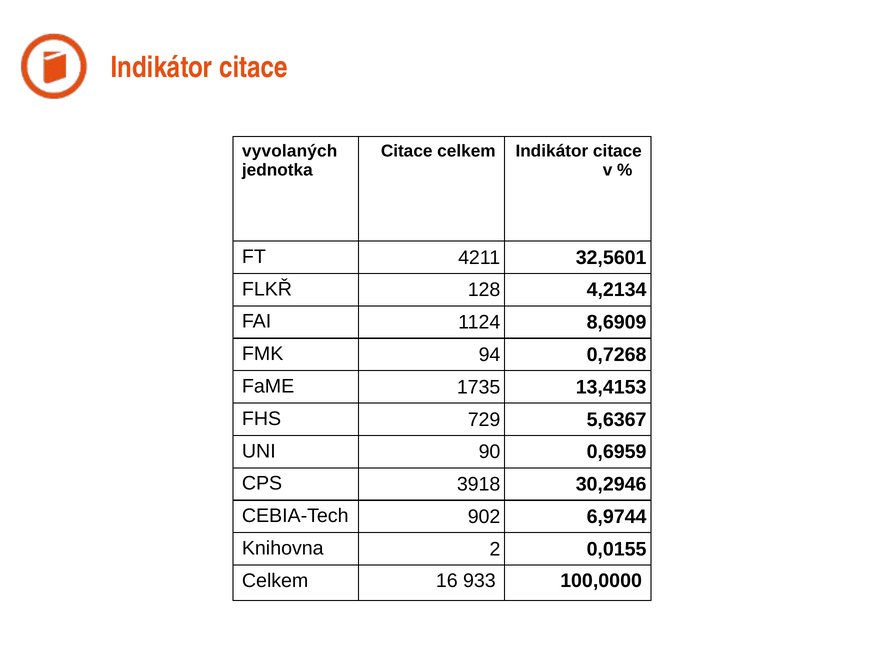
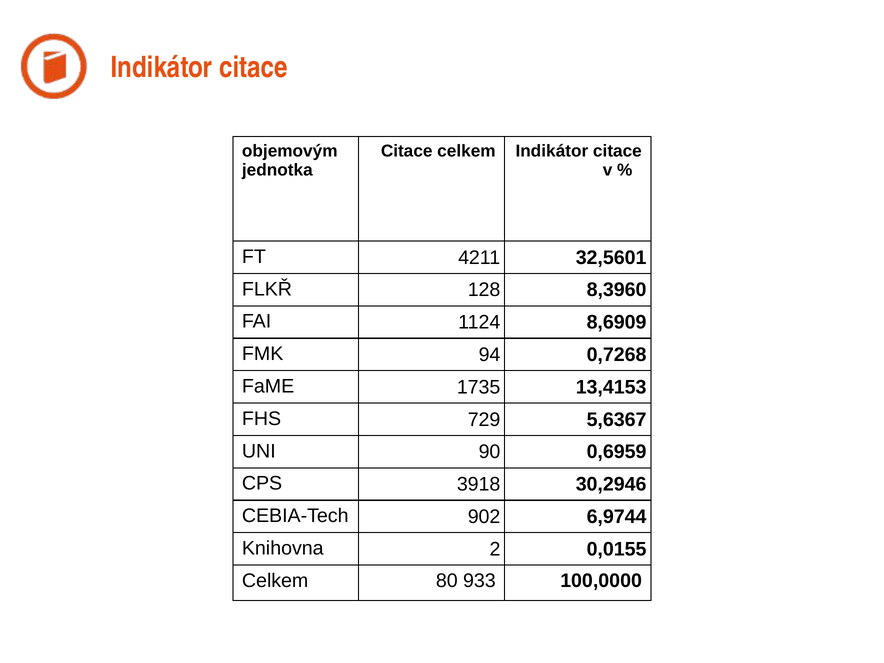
vyvolaných: vyvolaných -> objemovým
4,2134: 4,2134 -> 8,3960
16: 16 -> 80
